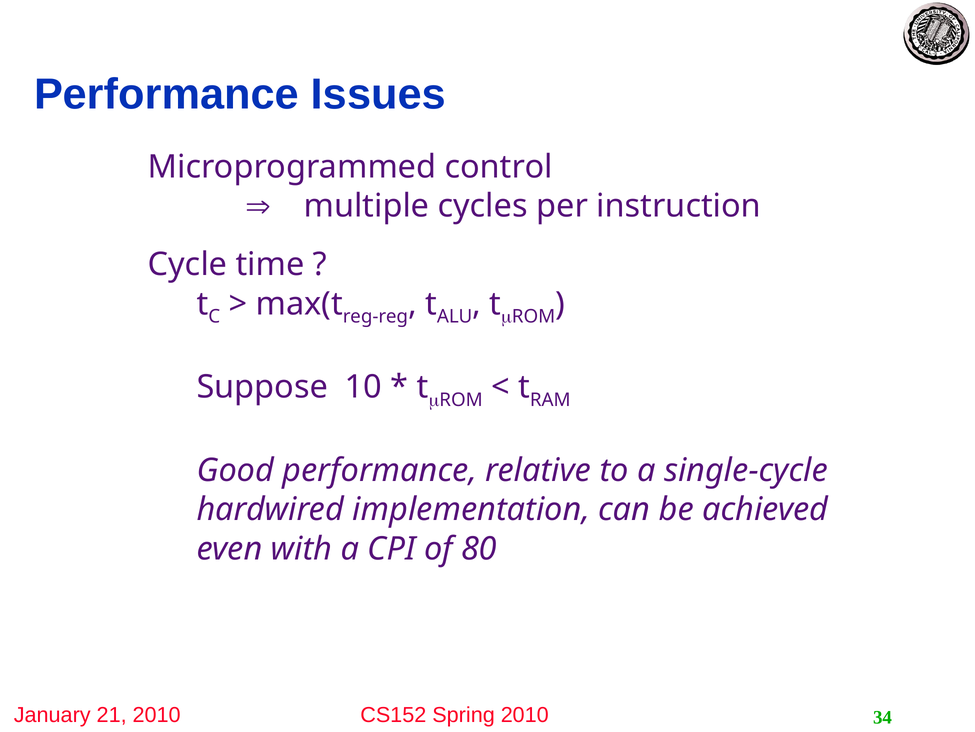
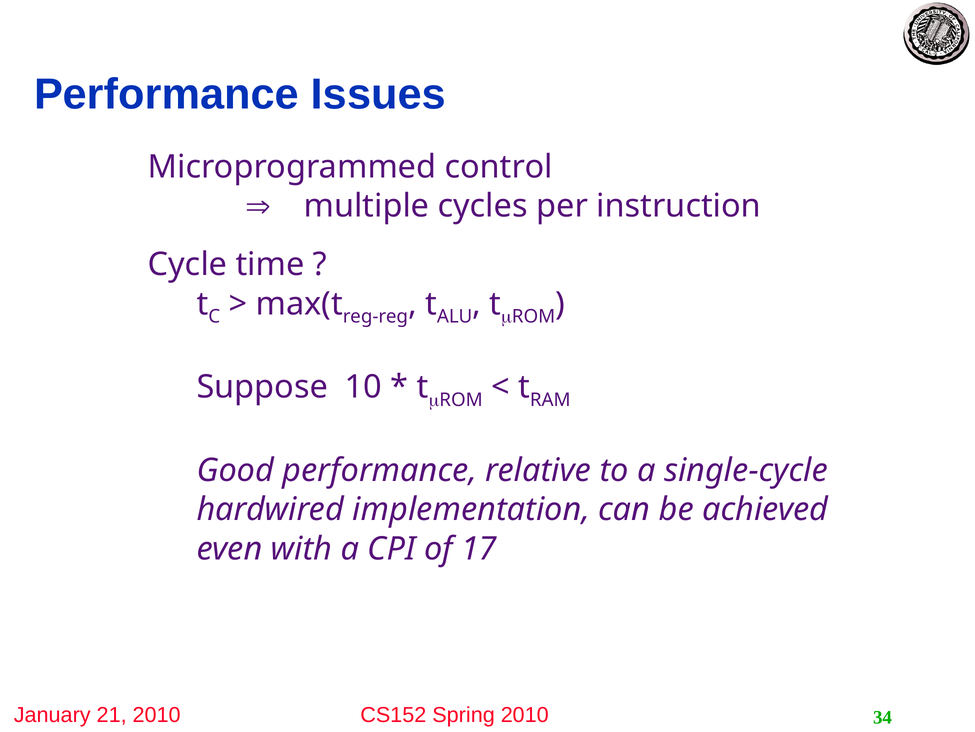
80: 80 -> 17
